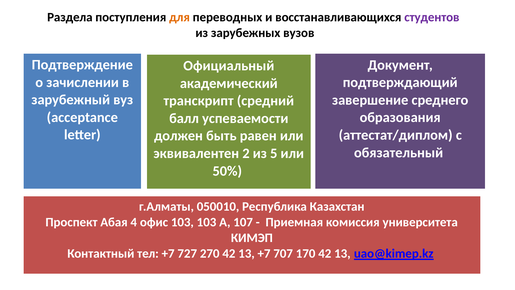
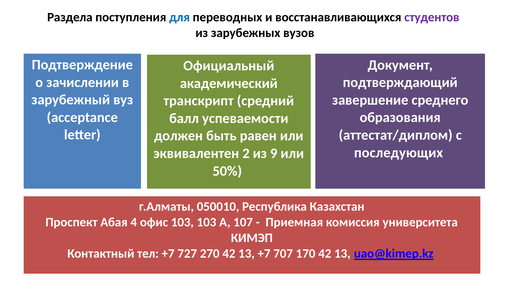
для colour: orange -> blue
обязательный: обязательный -> последующих
5: 5 -> 9
